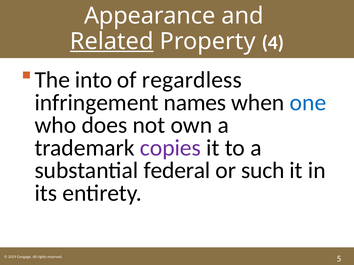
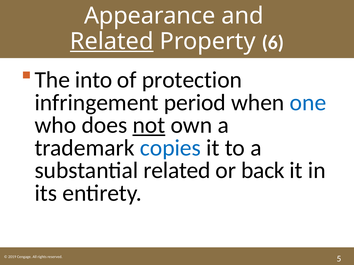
4: 4 -> 6
regardless: regardless -> protection
names: names -> period
not underline: none -> present
copies colour: purple -> blue
substantial federal: federal -> related
such: such -> back
